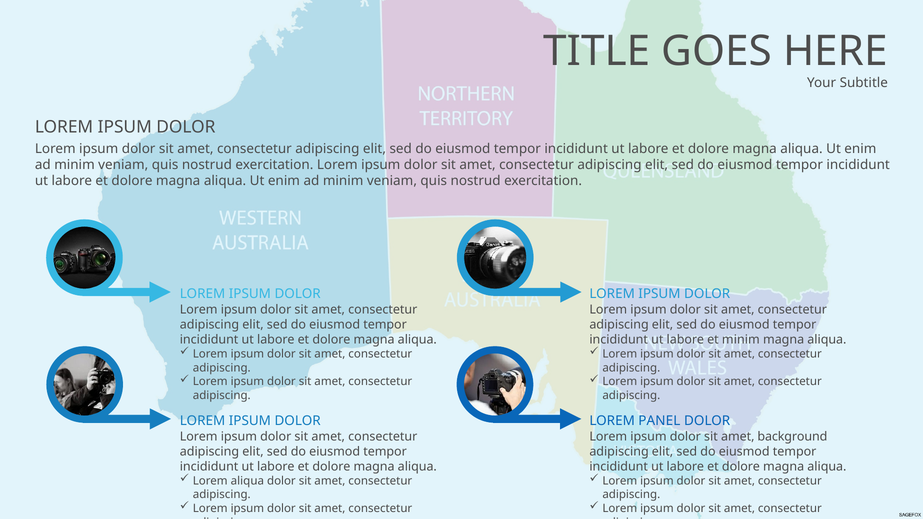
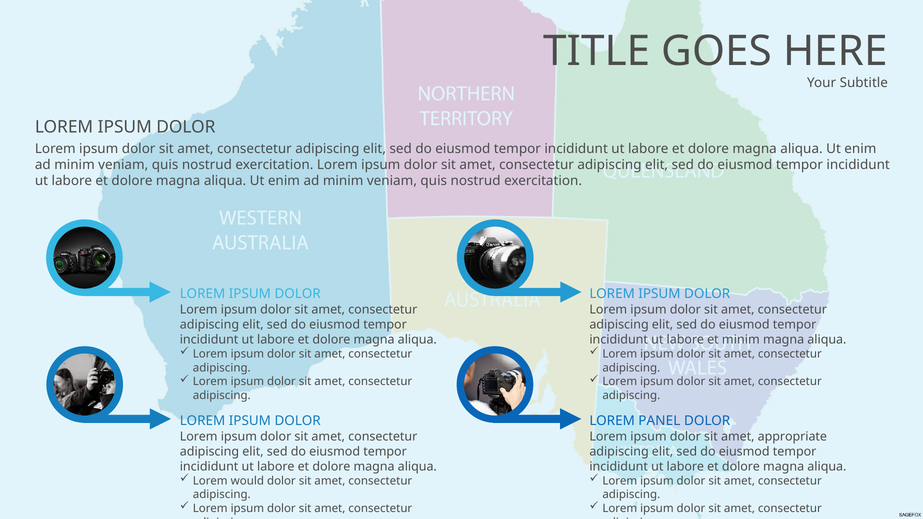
background: background -> appropriate
Lorem aliqua: aliqua -> would
